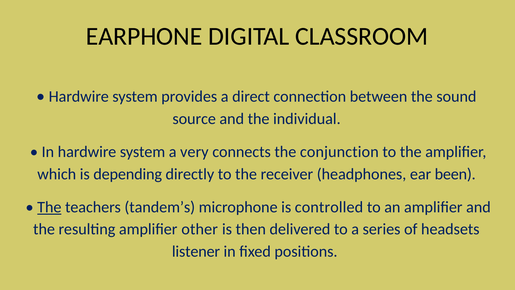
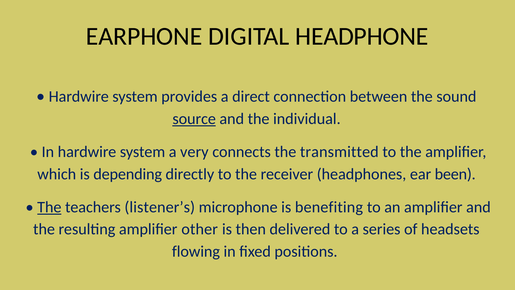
CLASSROOM: CLASSROOM -> HEADPHONE
source underline: none -> present
conjunction: conjunction -> transmitted
tandem’s: tandem’s -> listener’s
controlled: controlled -> benefiting
listener: listener -> flowing
